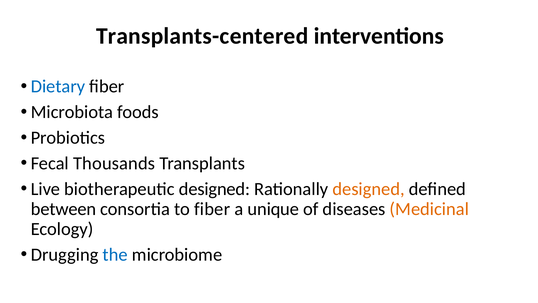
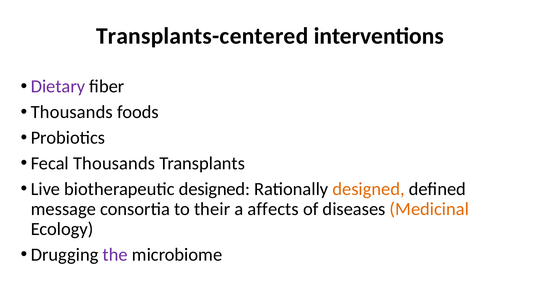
Dietary colour: blue -> purple
Microbiota at (72, 112): Microbiota -> Thousands
between: between -> message
to fiber: fiber -> their
unique: unique -> affects
the colour: blue -> purple
